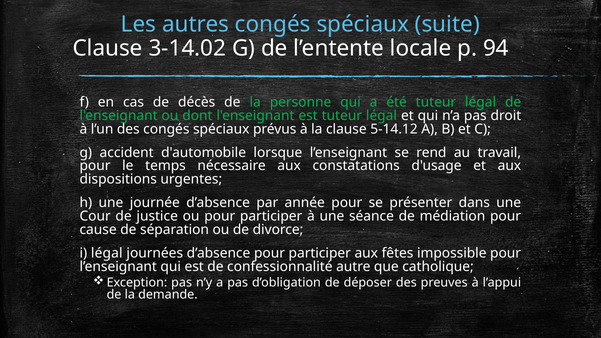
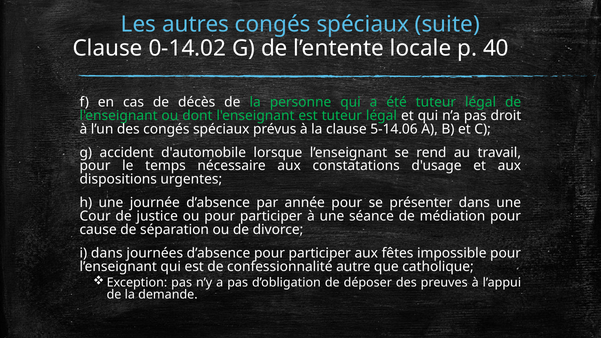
3-14.02: 3-14.02 -> 0-14.02
94: 94 -> 40
5-14.12: 5-14.12 -> 5-14.06
i légal: légal -> dans
